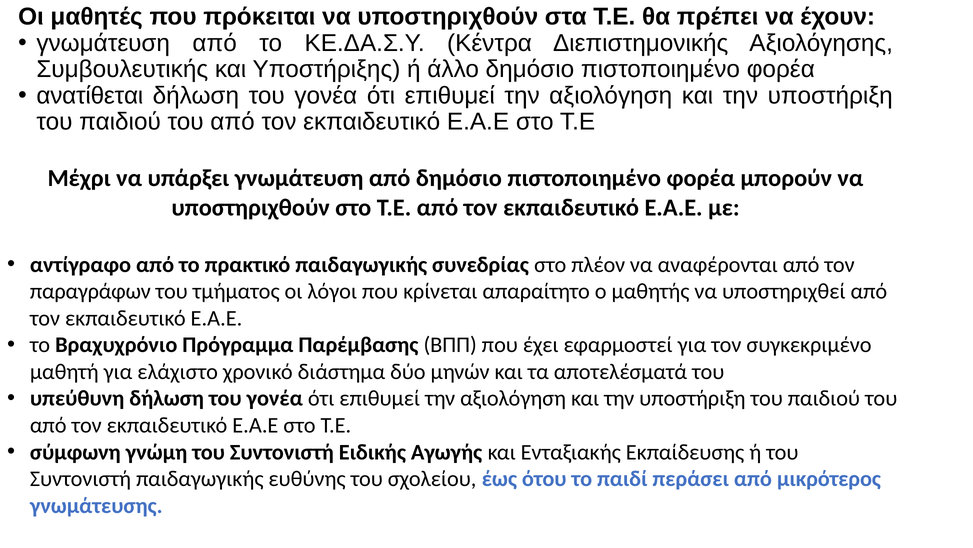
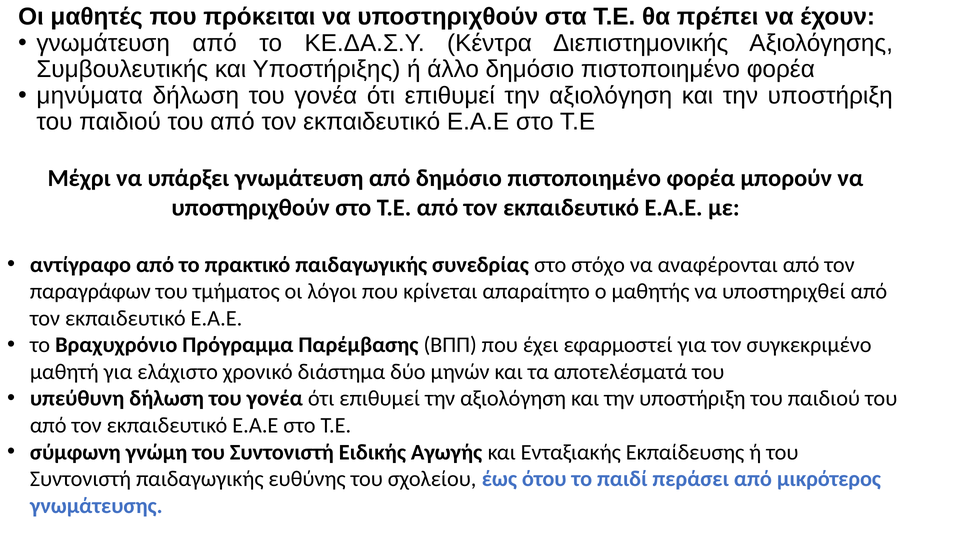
ανατίθεται: ανατίθεται -> μηνύματα
πλέον: πλέον -> στόχο
